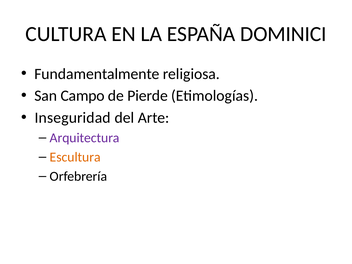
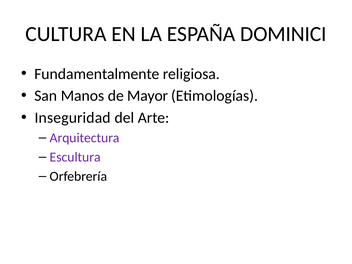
Campo: Campo -> Manos
Pierde: Pierde -> Mayor
Escultura colour: orange -> purple
